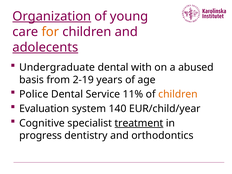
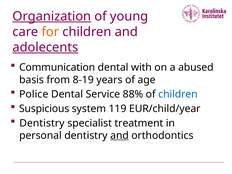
Undergraduate: Undergraduate -> Communication
2-19: 2-19 -> 8-19
11%: 11% -> 88%
children at (178, 94) colour: orange -> blue
Evaluation: Evaluation -> Suspicious
140: 140 -> 119
Cognitive at (42, 123): Cognitive -> Dentistry
treatment underline: present -> none
progress: progress -> personal
and at (120, 135) underline: none -> present
